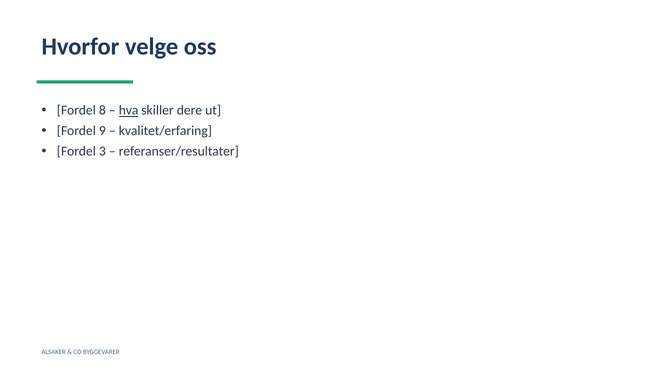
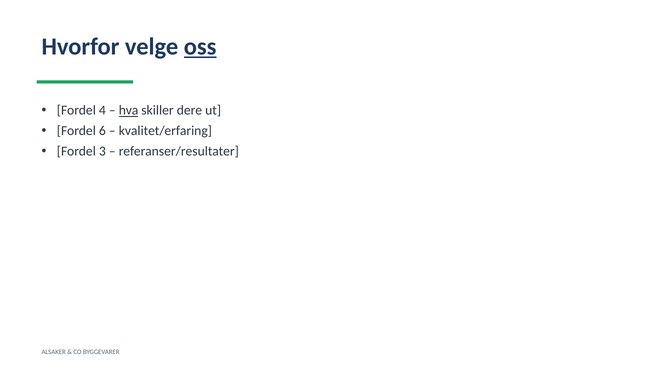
oss underline: none -> present
8: 8 -> 4
9: 9 -> 6
